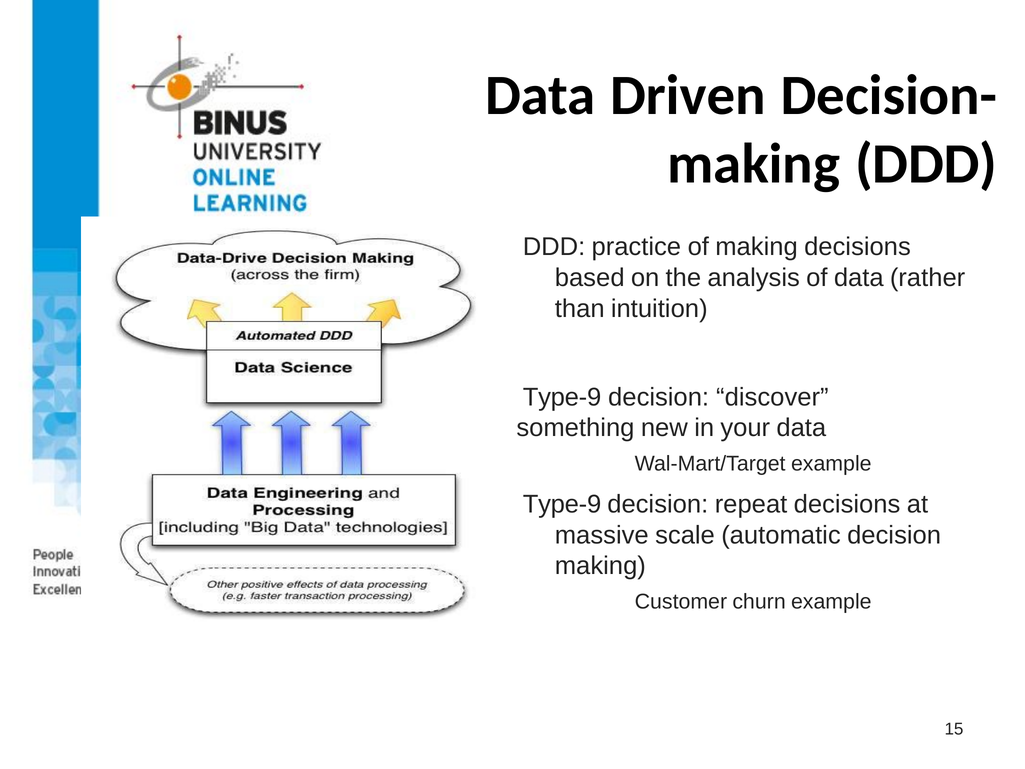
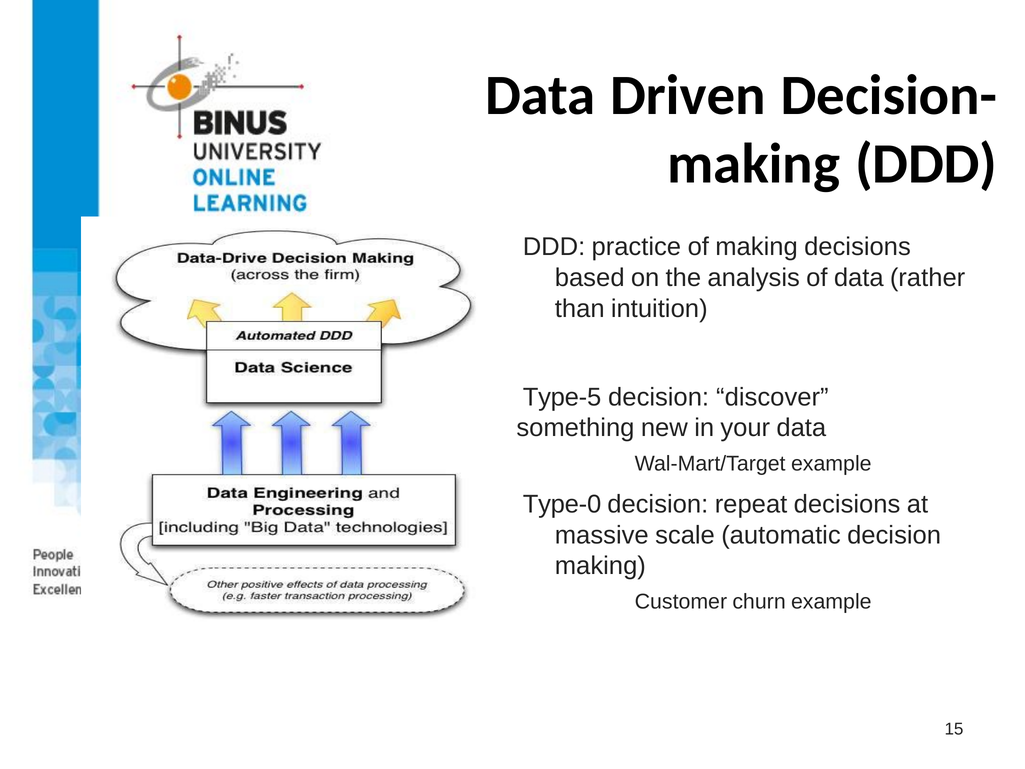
Type-9 at (562, 397): Type-9 -> Type-5
Type-9 at (562, 504): Type-9 -> Type-0
